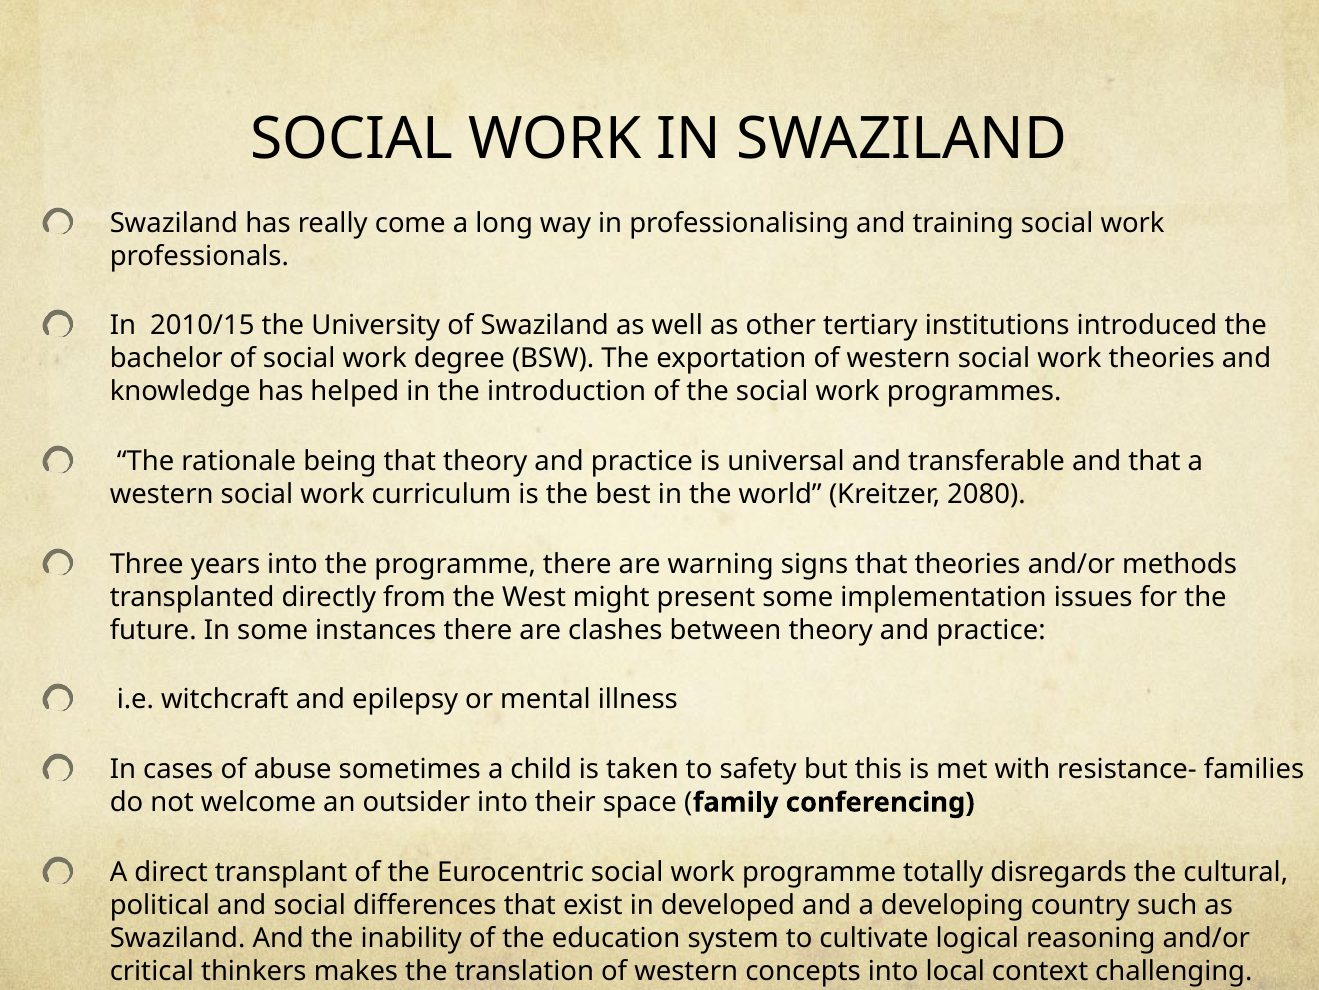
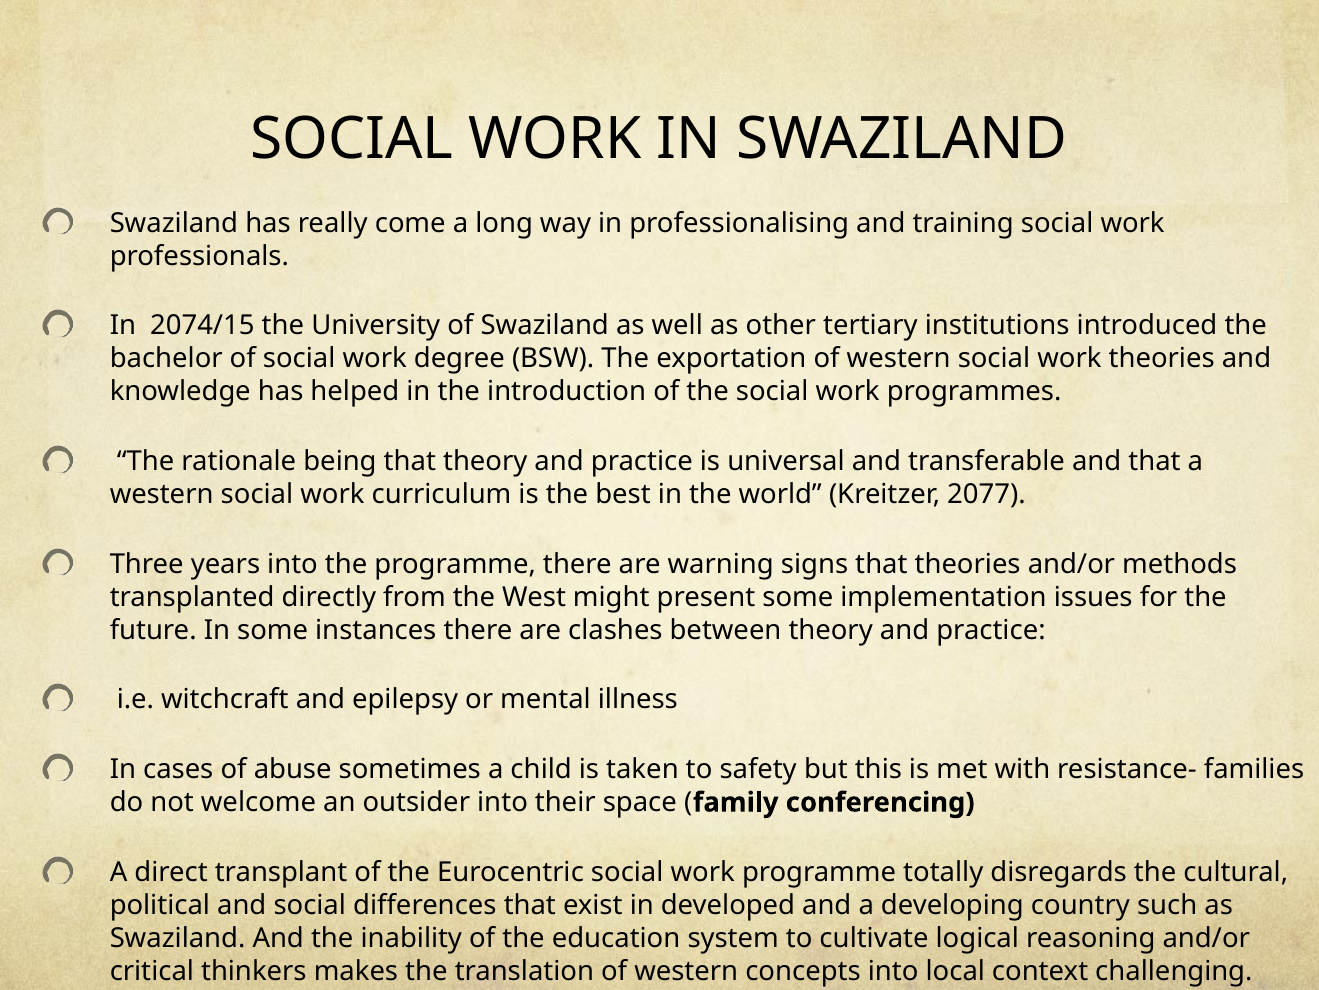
2010/15: 2010/15 -> 2074/15
2080: 2080 -> 2077
